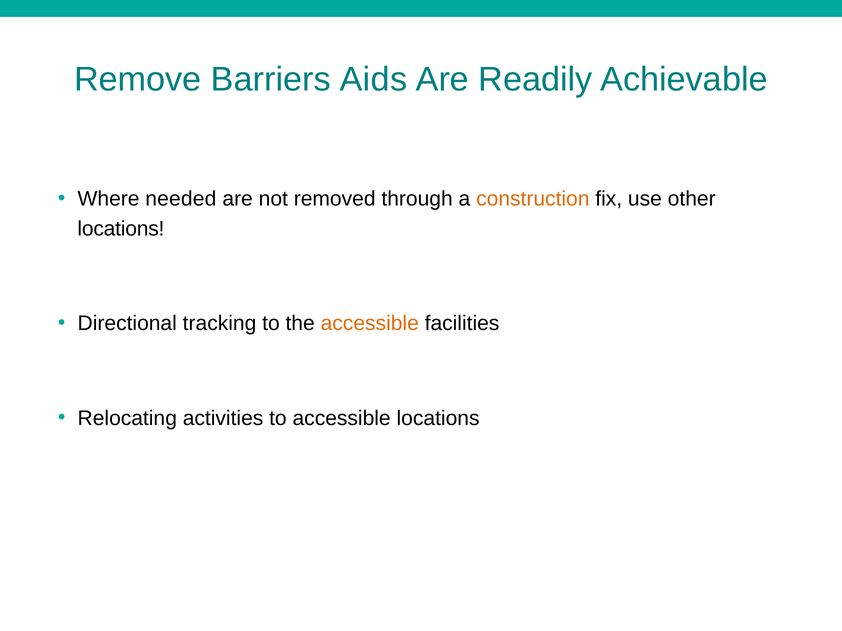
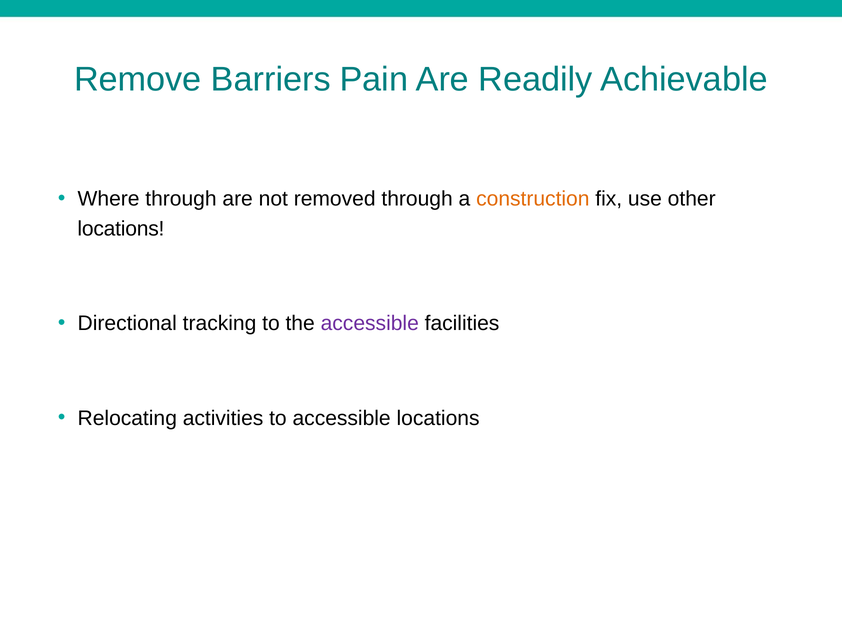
Aids: Aids -> Pain
Where needed: needed -> through
accessible at (370, 324) colour: orange -> purple
